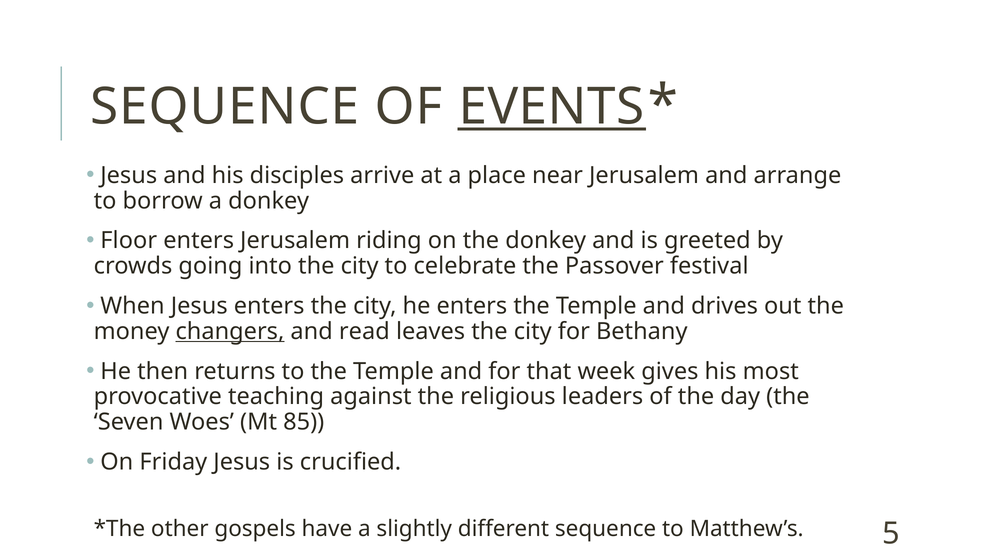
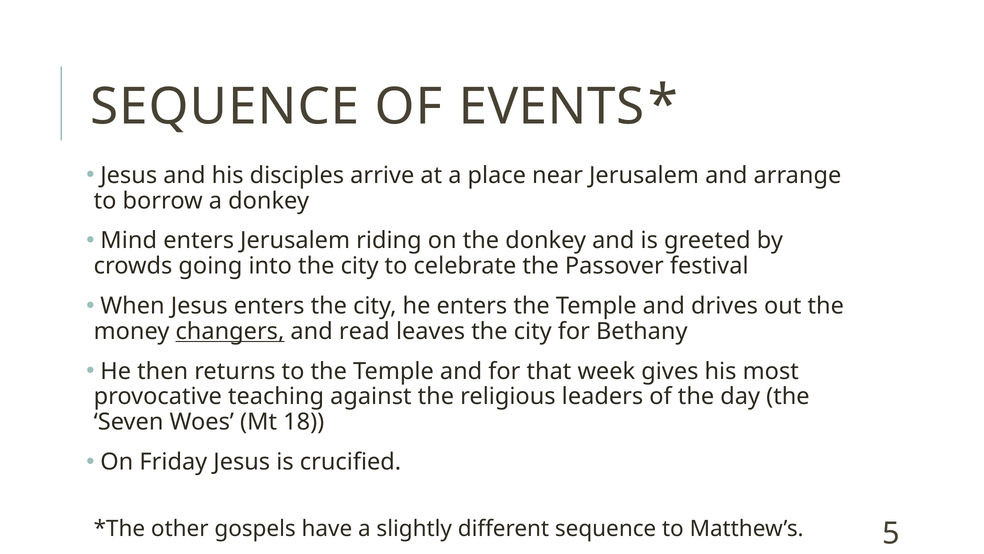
EVENTS underline: present -> none
Floor: Floor -> Mind
85: 85 -> 18
